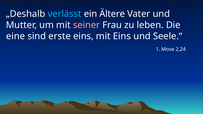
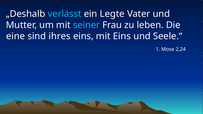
Ältere: Ältere -> Legte
seiner colour: pink -> light blue
erste: erste -> ihres
